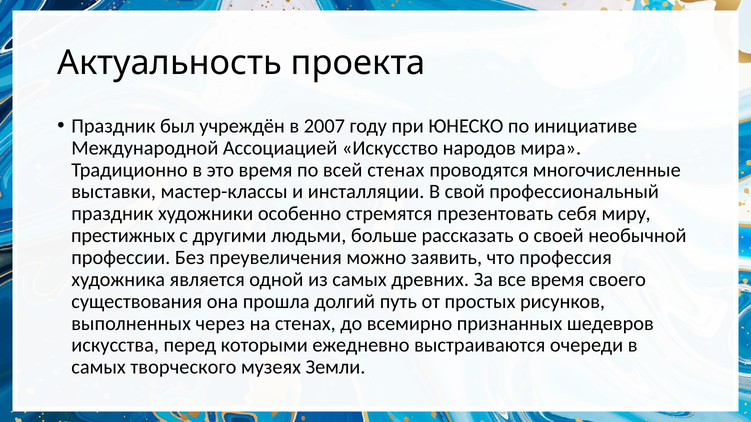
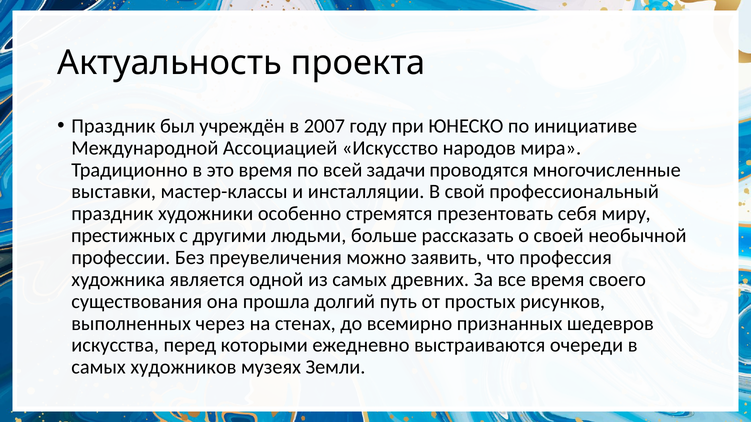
всей стенах: стенах -> задачи
творческого: творческого -> художников
